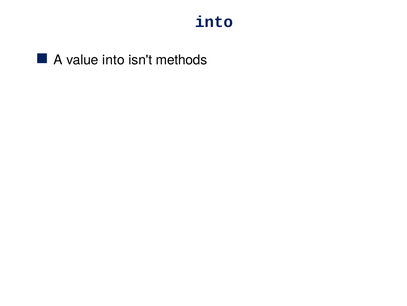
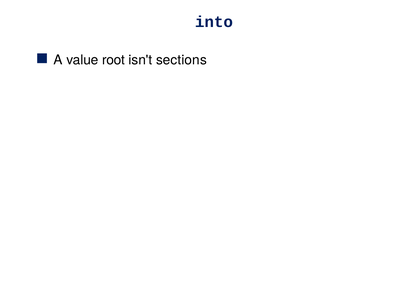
value into: into -> root
methods: methods -> sections
